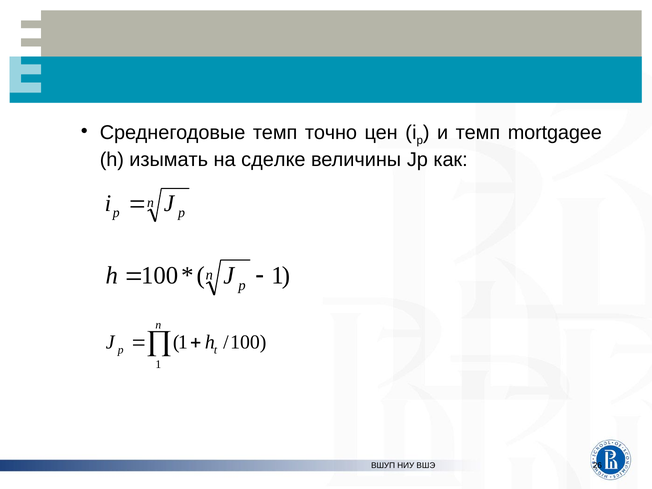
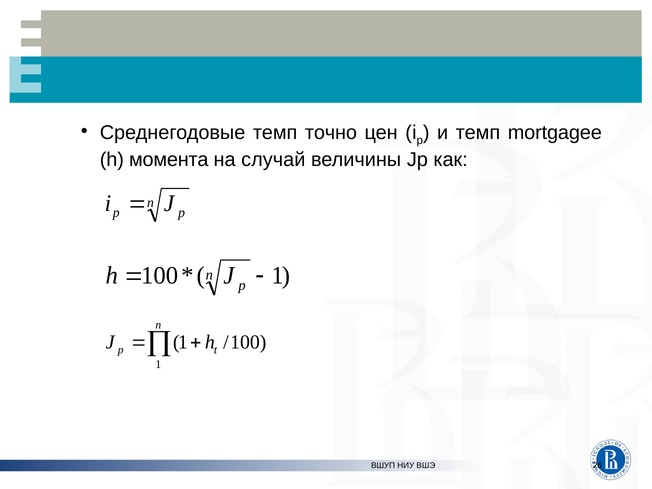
изымать: изымать -> момента
сделке: сделке -> случай
